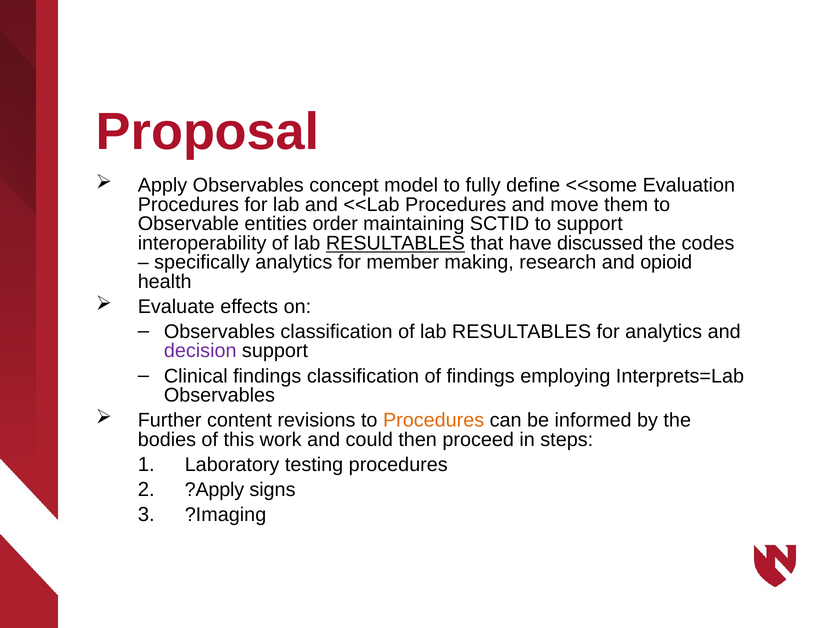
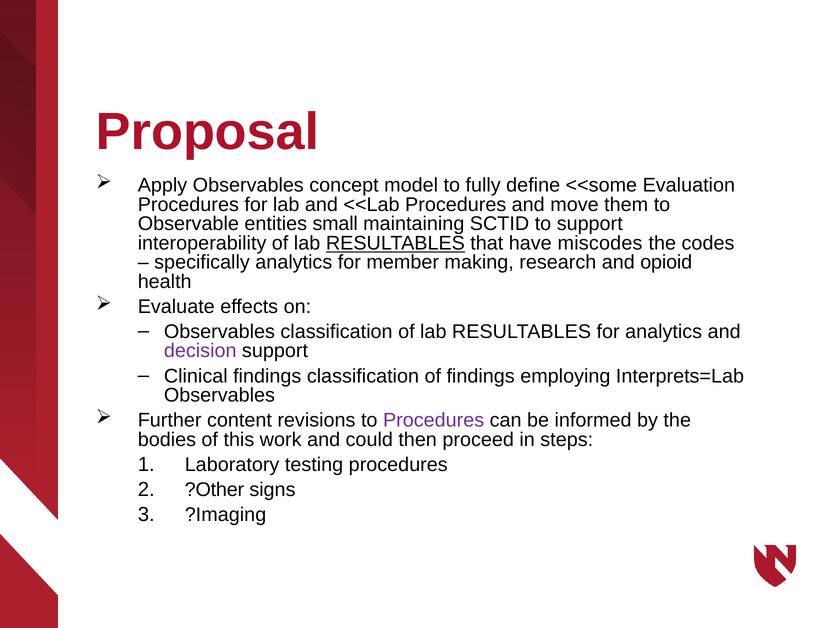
order: order -> small
discussed: discussed -> miscodes
Procedures at (434, 420) colour: orange -> purple
?Apply: ?Apply -> ?Other
